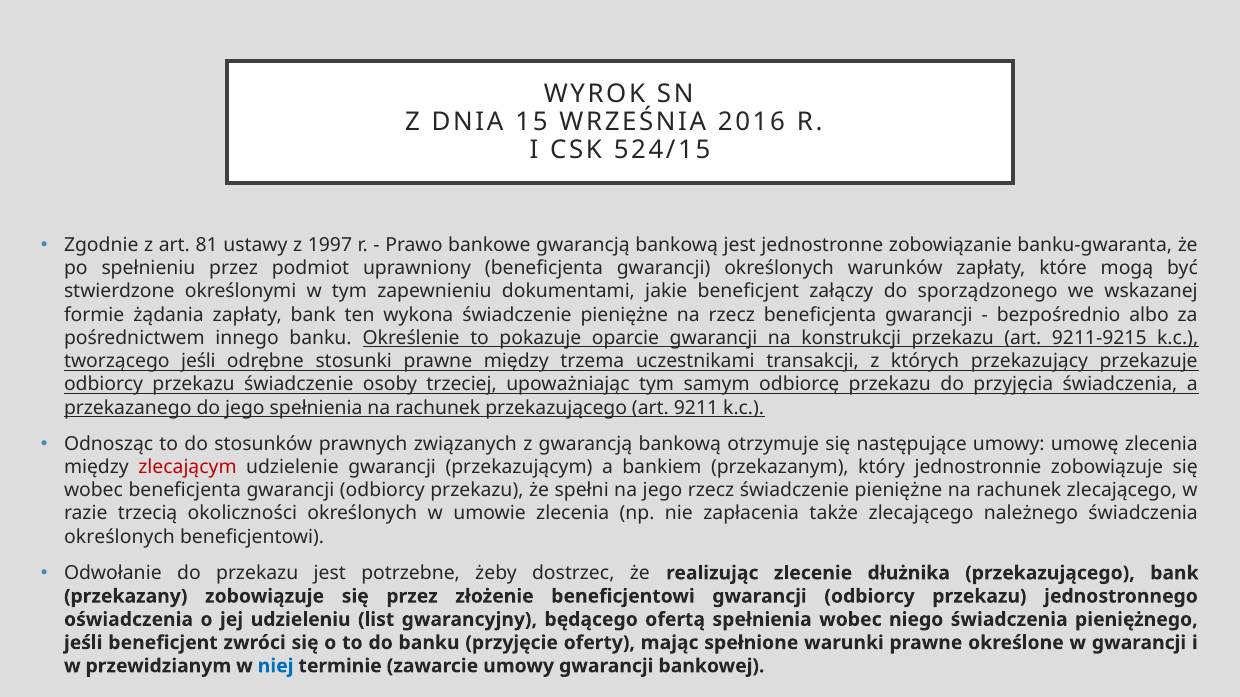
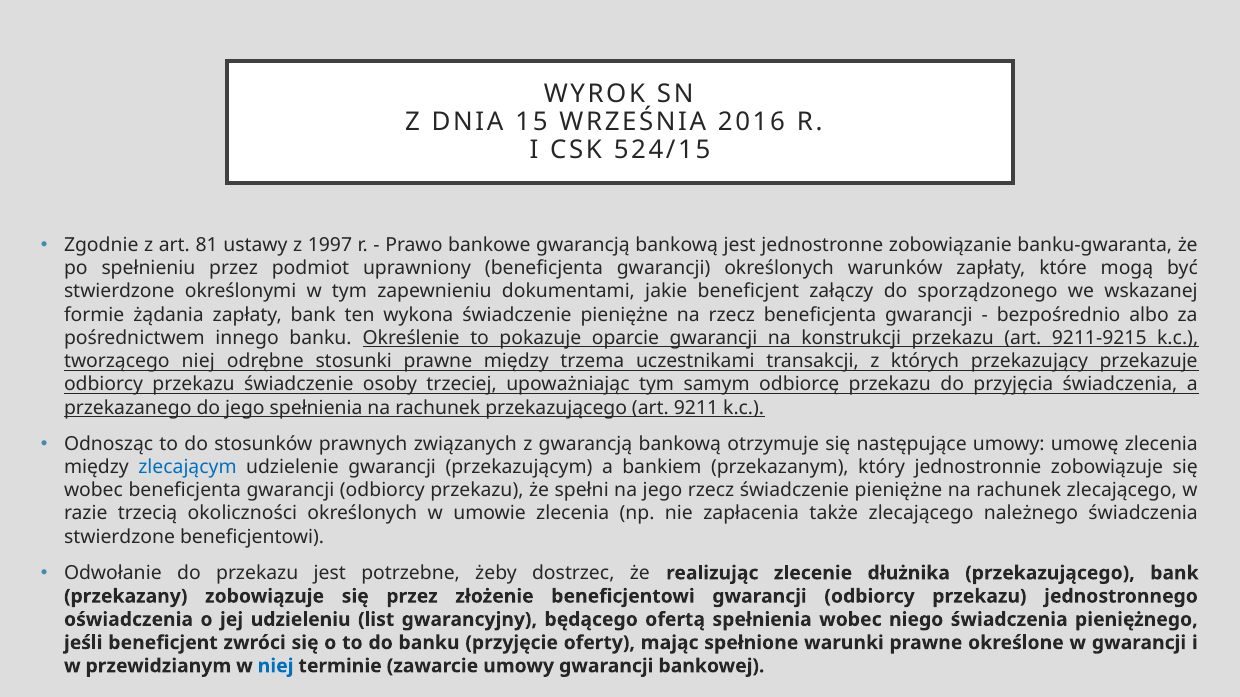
tworzącego jeśli: jeśli -> niej
zlecającym colour: red -> blue
określonych at (119, 537): określonych -> stwierdzone
